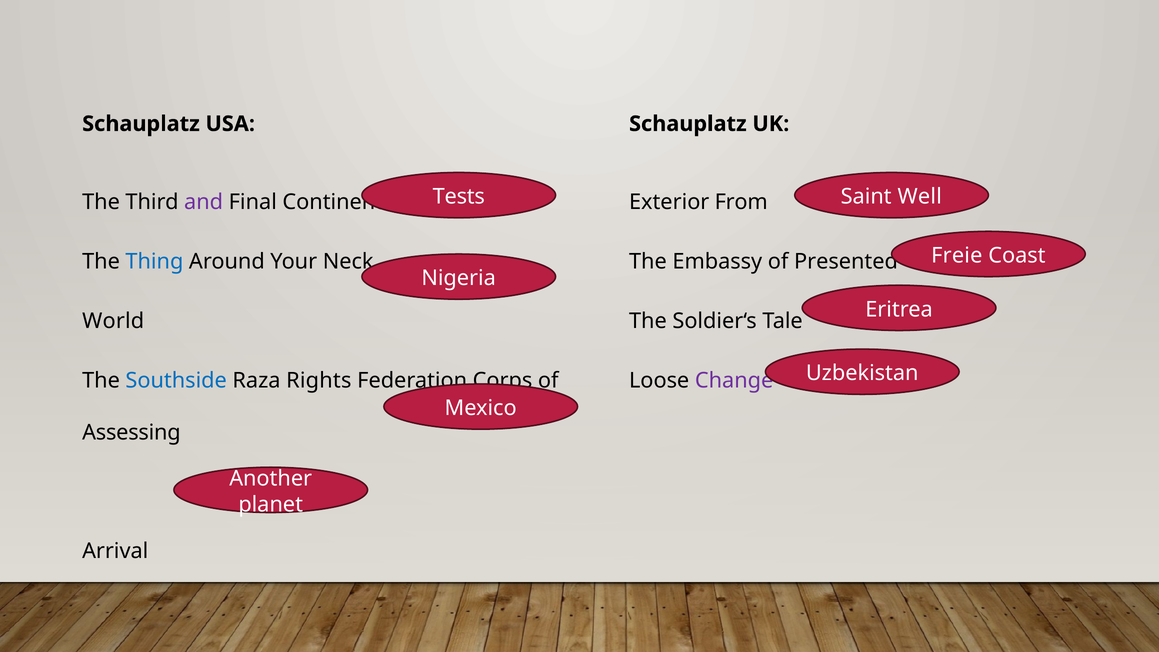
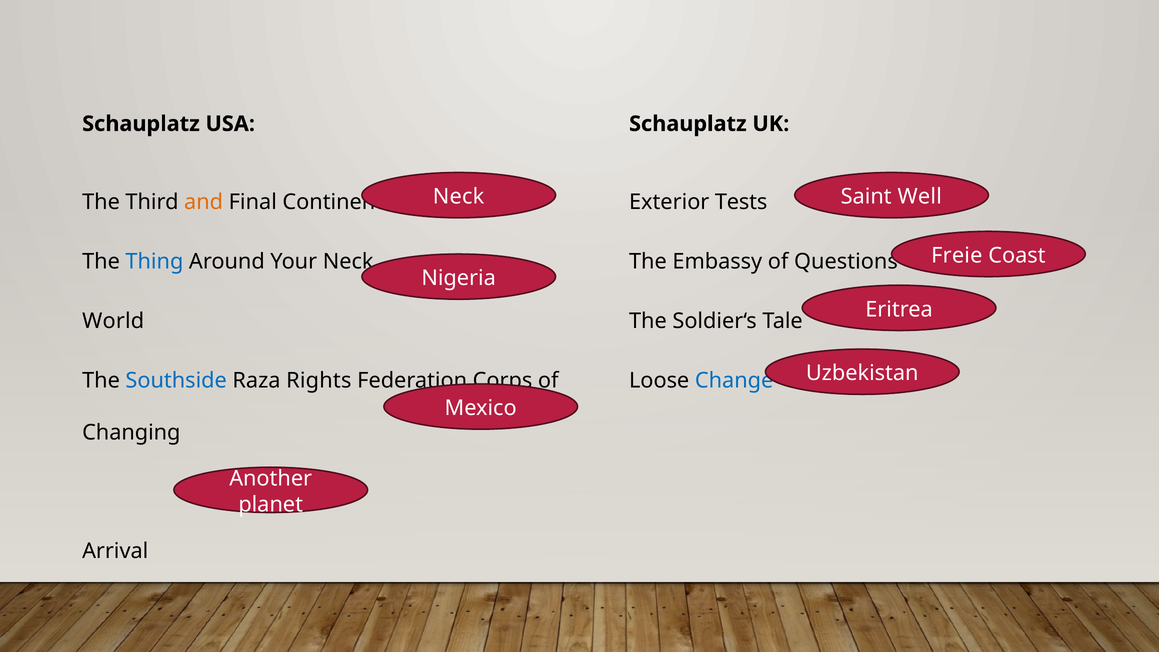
Tests at (459, 197): Tests -> Neck
and colour: purple -> orange
From: From -> Tests
Presented: Presented -> Questions
Change colour: purple -> blue
Assessing: Assessing -> Changing
